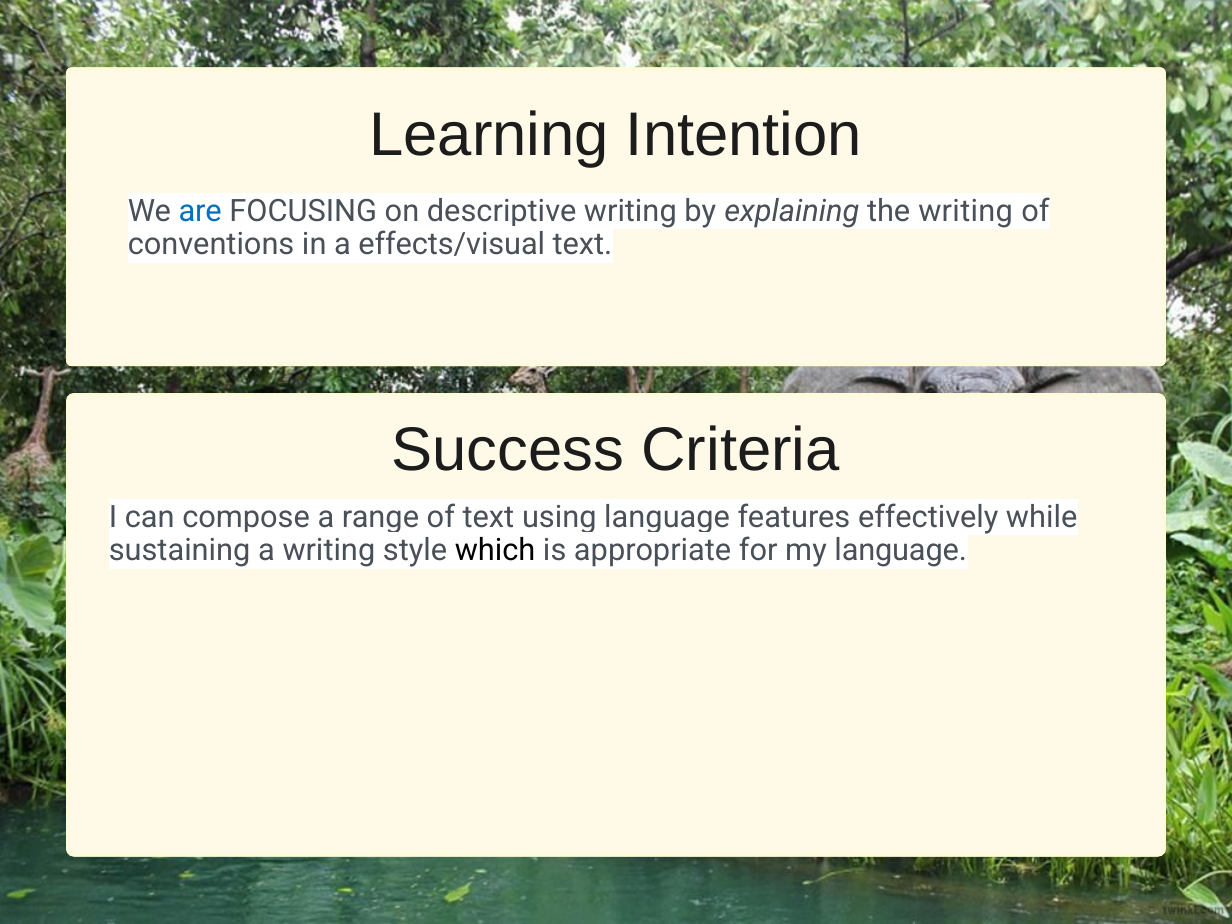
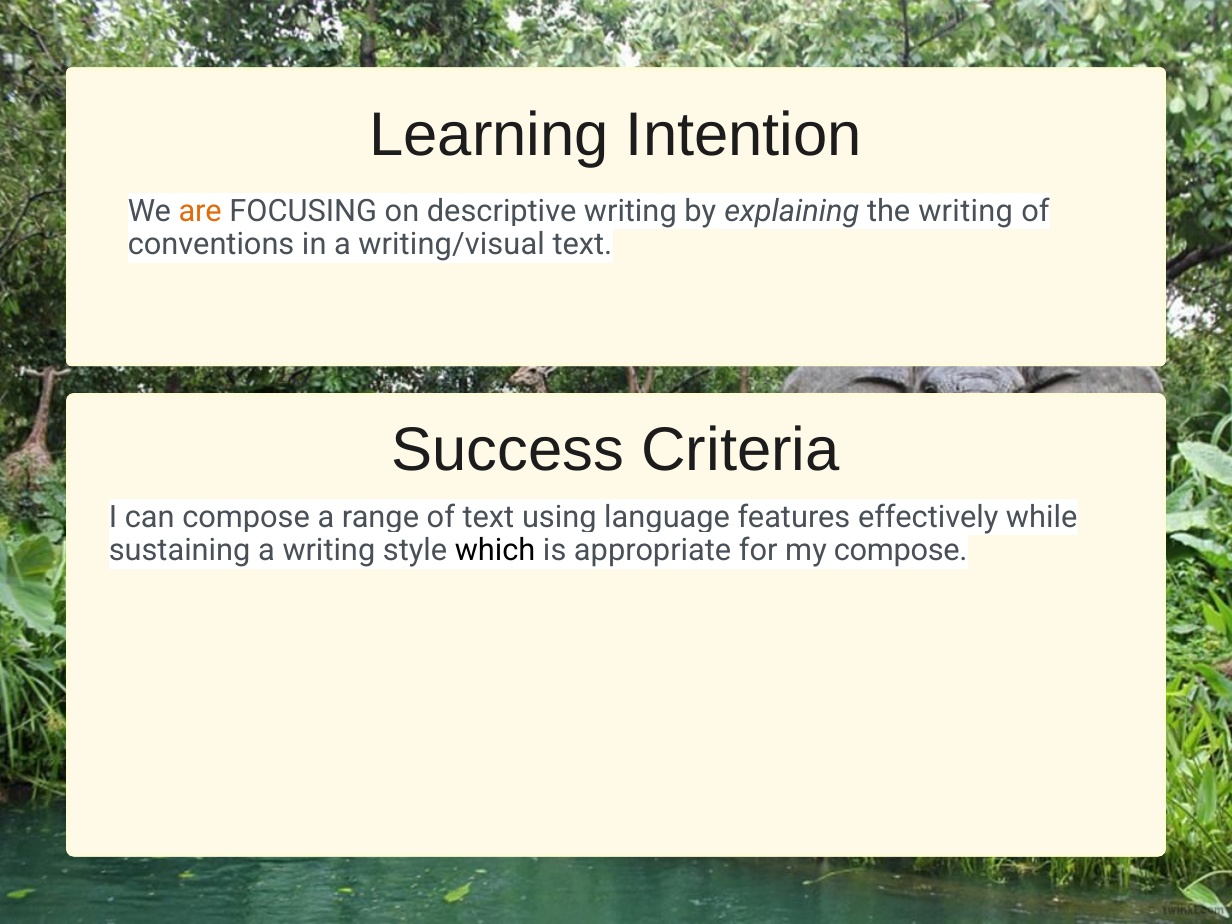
are colour: blue -> orange
effects/visual: effects/visual -> writing/visual
my language: language -> compose
